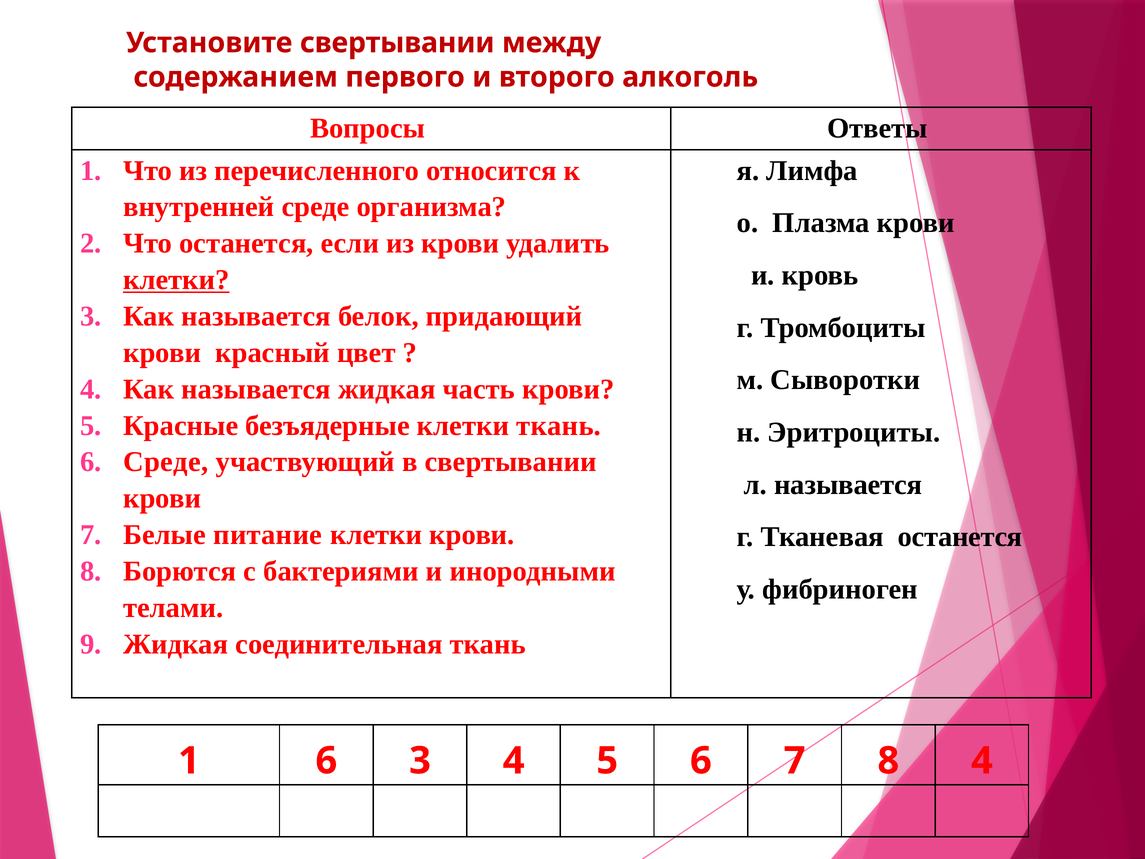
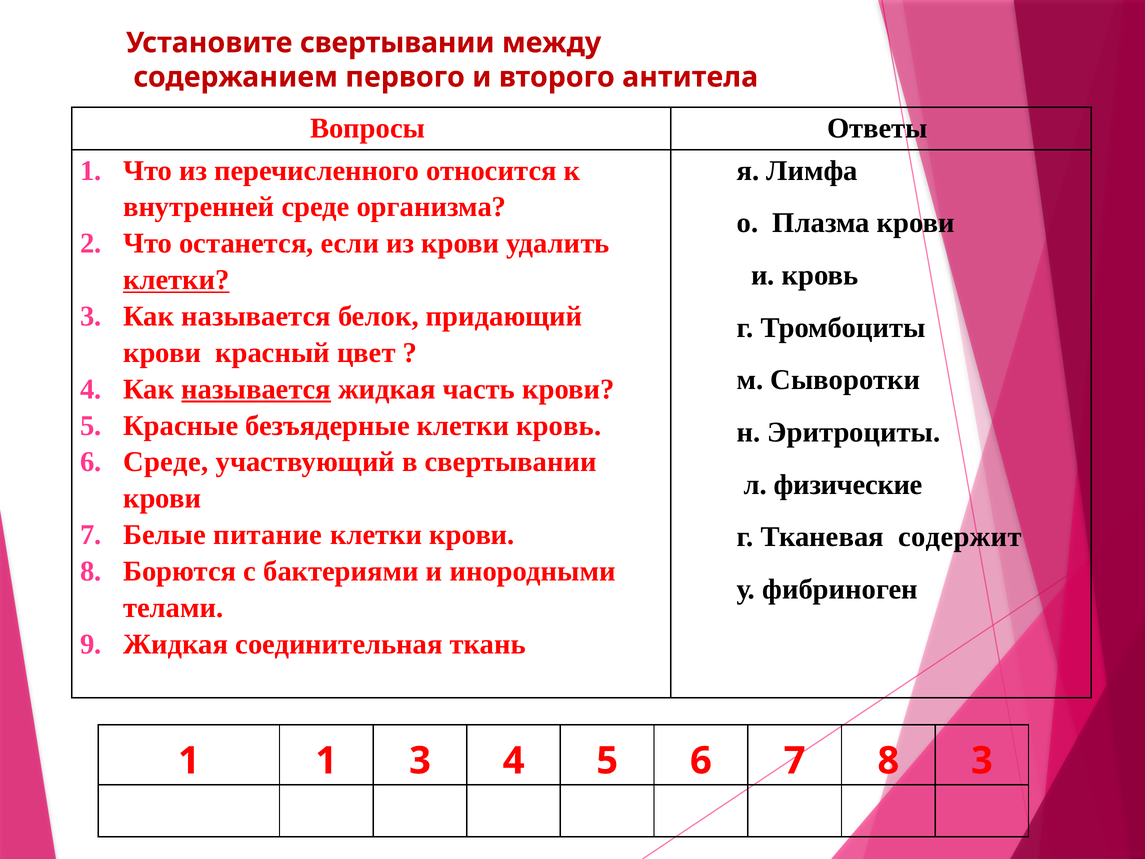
алкоголь: алкоголь -> антитела
называется at (256, 389) underline: none -> present
клетки ткань: ткань -> кровь
л называется: называется -> физические
Тканевая останется: останется -> содержит
1 6: 6 -> 1
8 4: 4 -> 3
